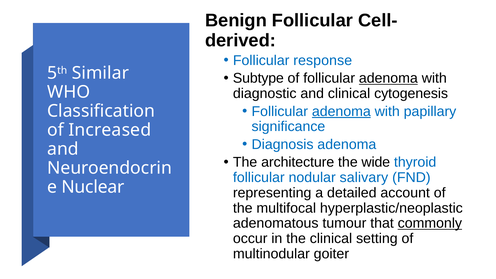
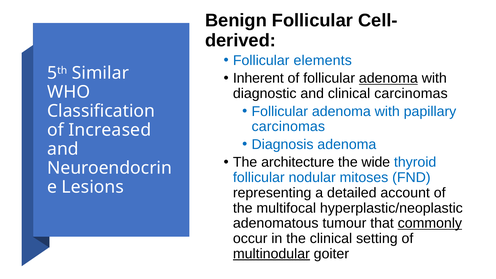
response: response -> elements
Subtype: Subtype -> Inherent
clinical cytogenesis: cytogenesis -> carcinomas
adenoma at (341, 111) underline: present -> none
significance at (288, 127): significance -> carcinomas
salivary: salivary -> mitoses
Nuclear: Nuclear -> Lesions
multinodular underline: none -> present
